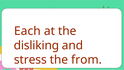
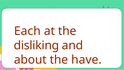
stress: stress -> about
from: from -> have
